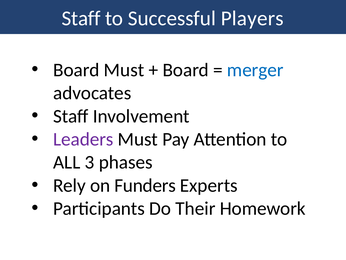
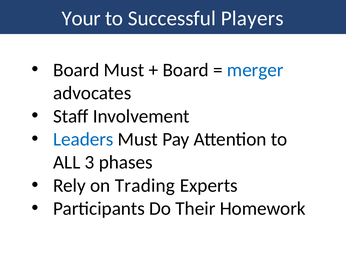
Staff at (81, 18): Staff -> Your
Leaders colour: purple -> blue
Funders: Funders -> Trading
